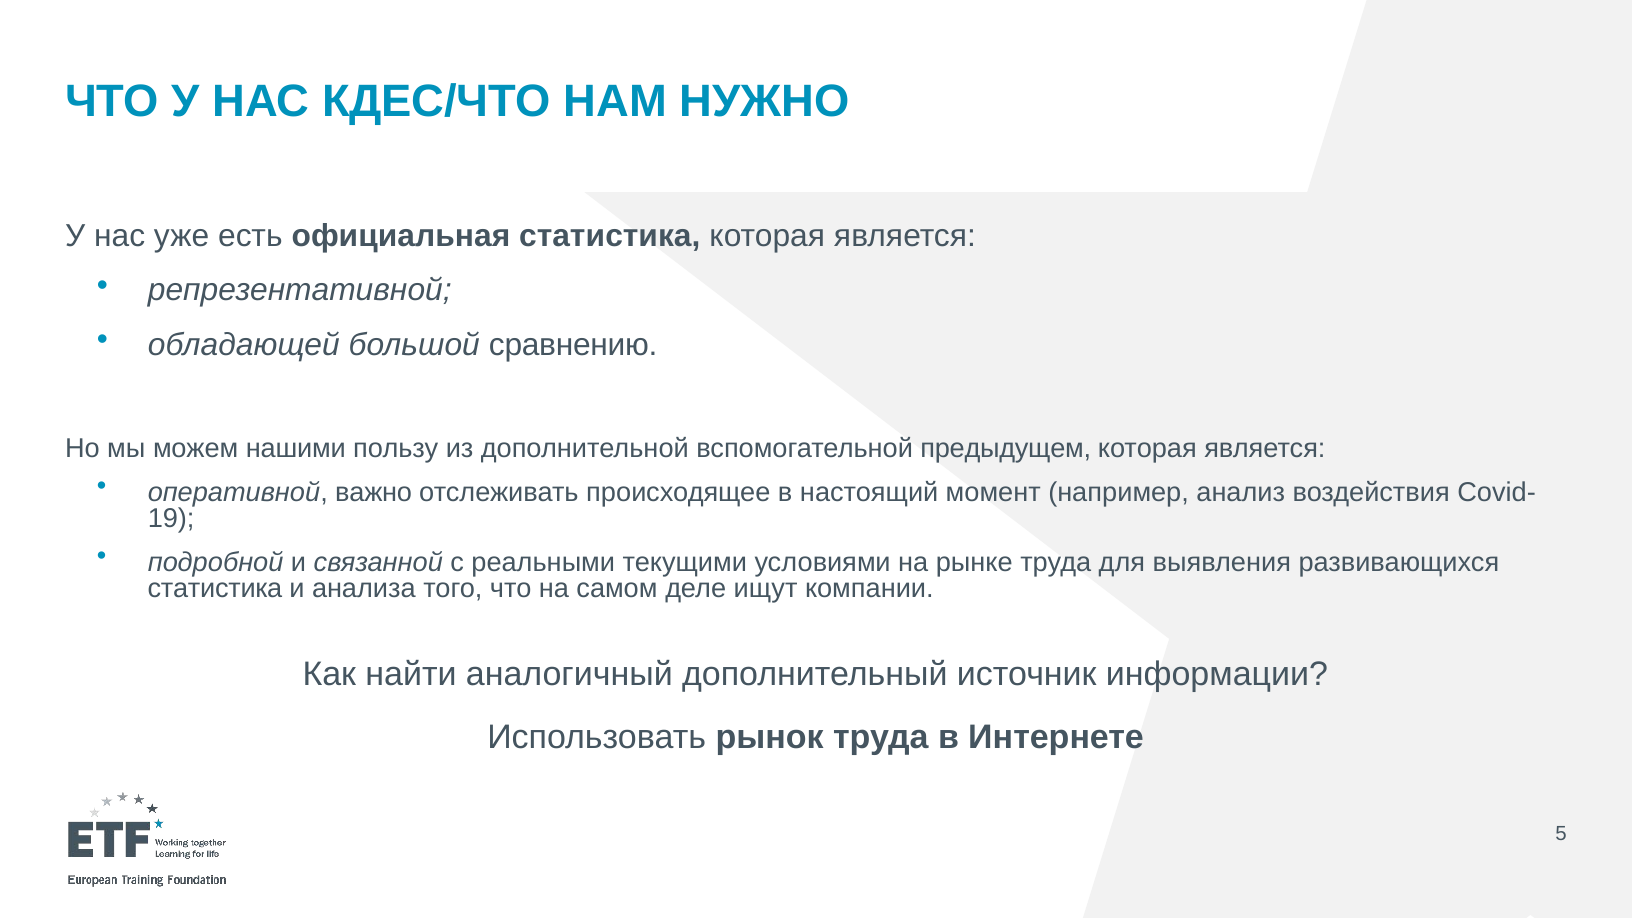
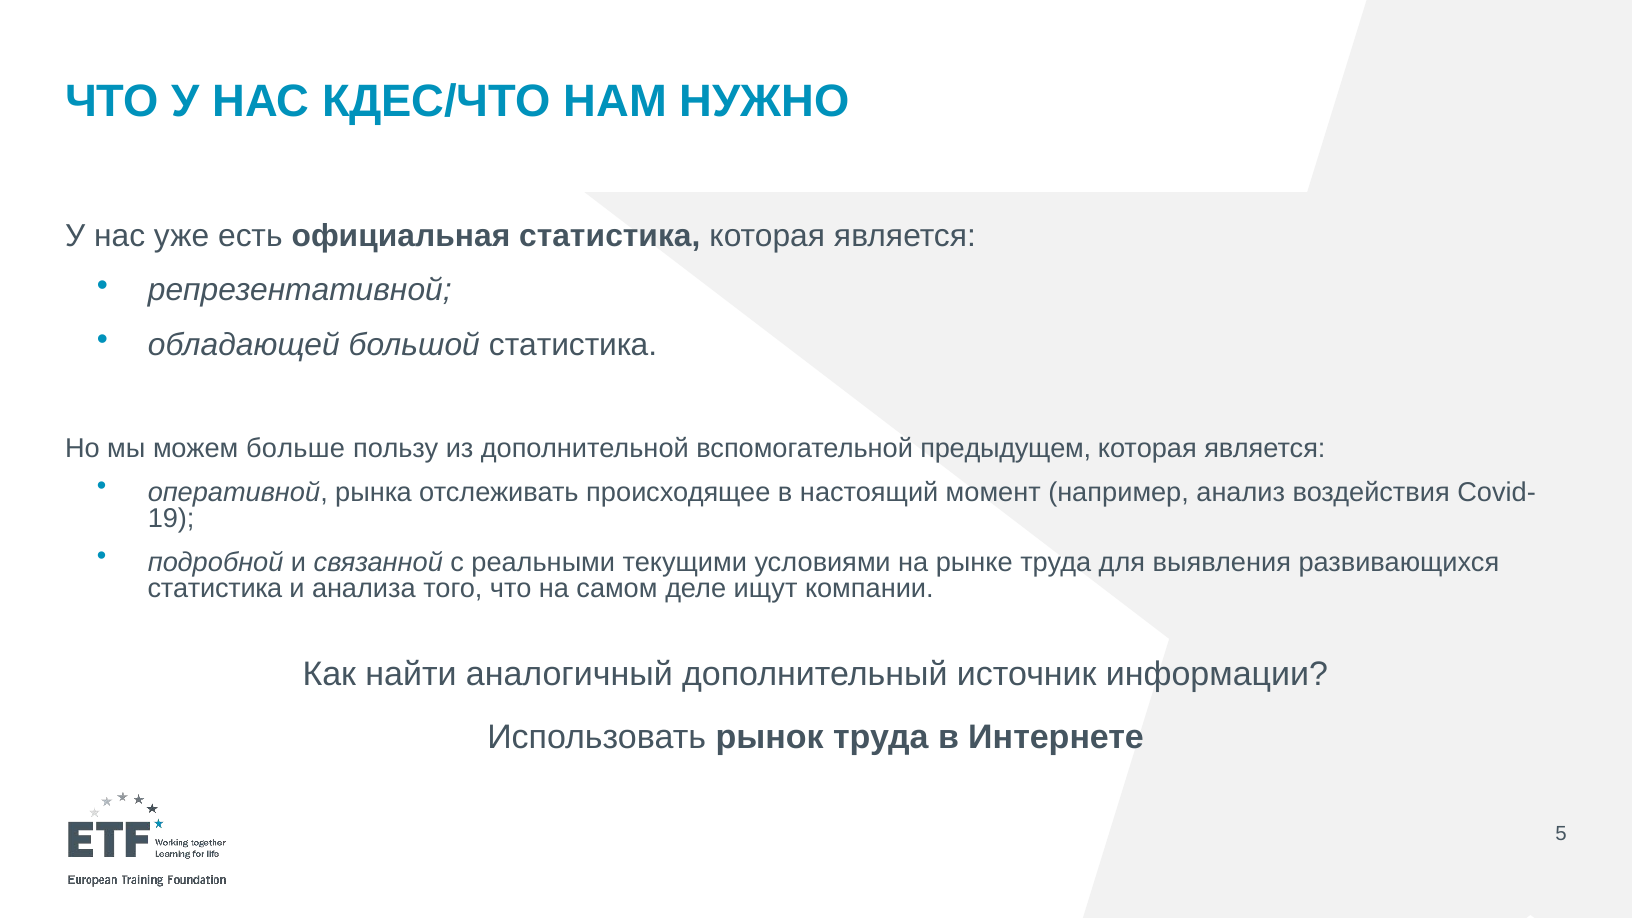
большой сравнению: сравнению -> статистика
нашими: нашими -> больше
важно: важно -> рынка
